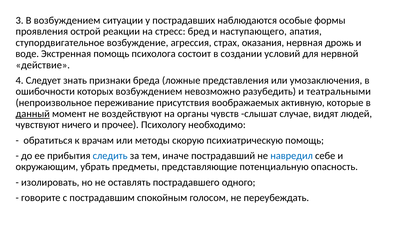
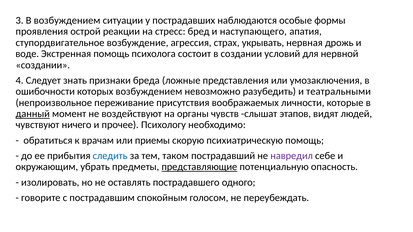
оказания: оказания -> укрывать
действие at (43, 65): действие -> создании
активную: активную -> личности
случае: случае -> этапов
методы: методы -> приемы
иначе: иначе -> таком
навредил colour: blue -> purple
представляющие underline: none -> present
